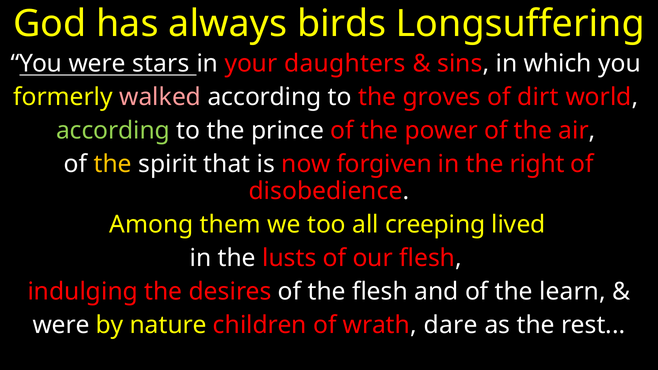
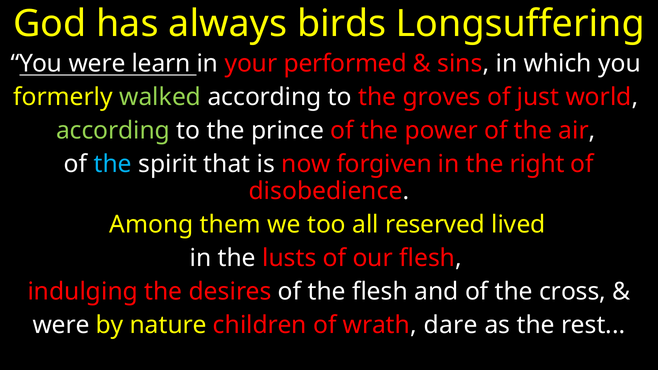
stars: stars -> learn
daughters: daughters -> performed
walked colour: pink -> light green
dirt: dirt -> just
the at (113, 164) colour: yellow -> light blue
creeping: creeping -> reserved
learn: learn -> cross
